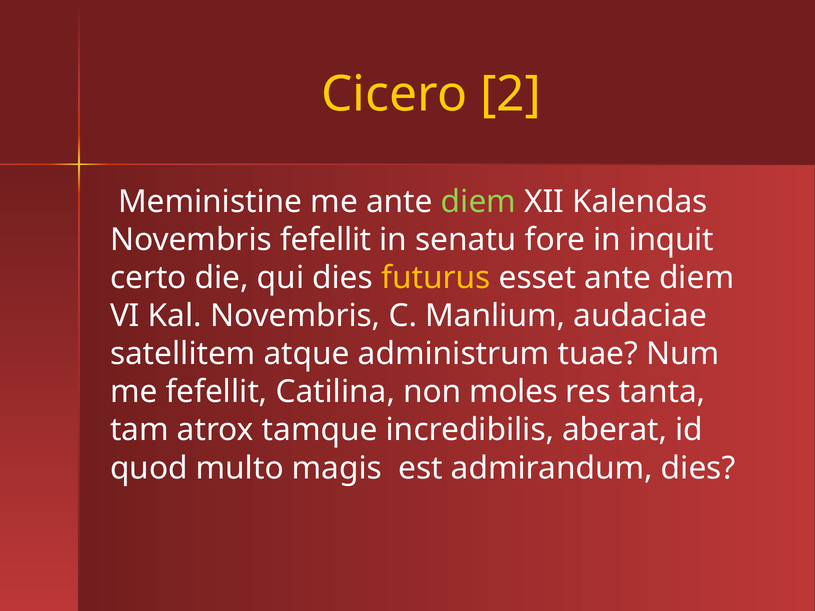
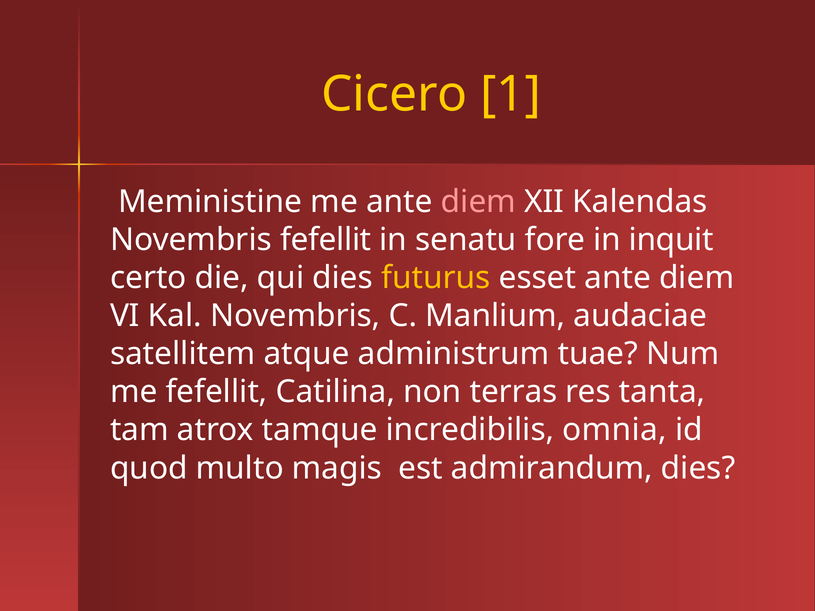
2: 2 -> 1
diem at (479, 202) colour: light green -> pink
moles: moles -> terras
aberat: aberat -> omnia
